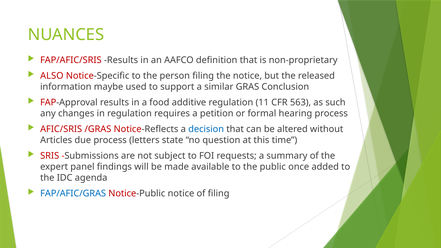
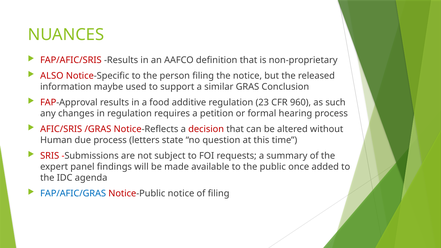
11: 11 -> 23
563: 563 -> 960
decision colour: blue -> red
Articles: Articles -> Human
